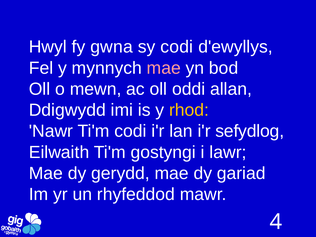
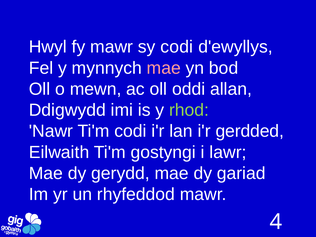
fy gwna: gwna -> mawr
rhod colour: yellow -> light green
sefydlog: sefydlog -> gerdded
